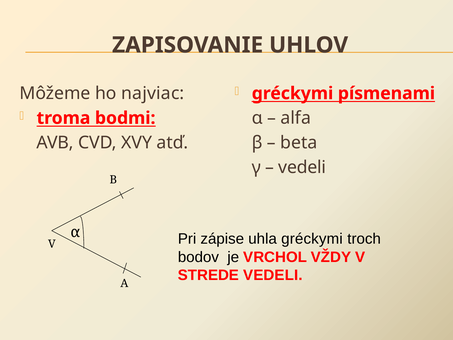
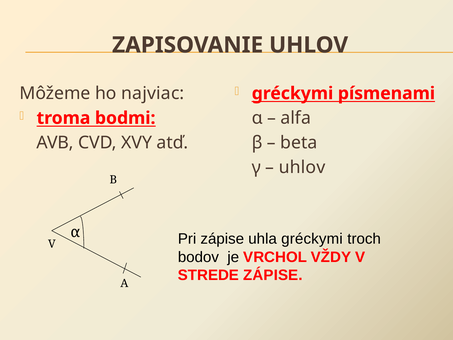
vedeli at (302, 167): vedeli -> uhlov
STREDE VEDELI: VEDELI -> ZÁPISE
